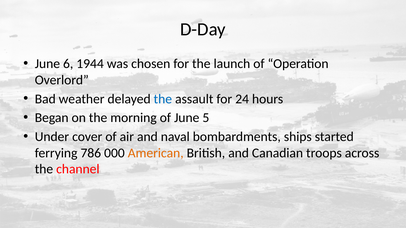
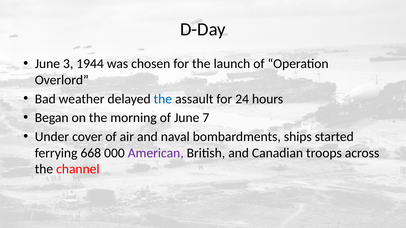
6: 6 -> 3
5: 5 -> 7
786: 786 -> 668
American colour: orange -> purple
